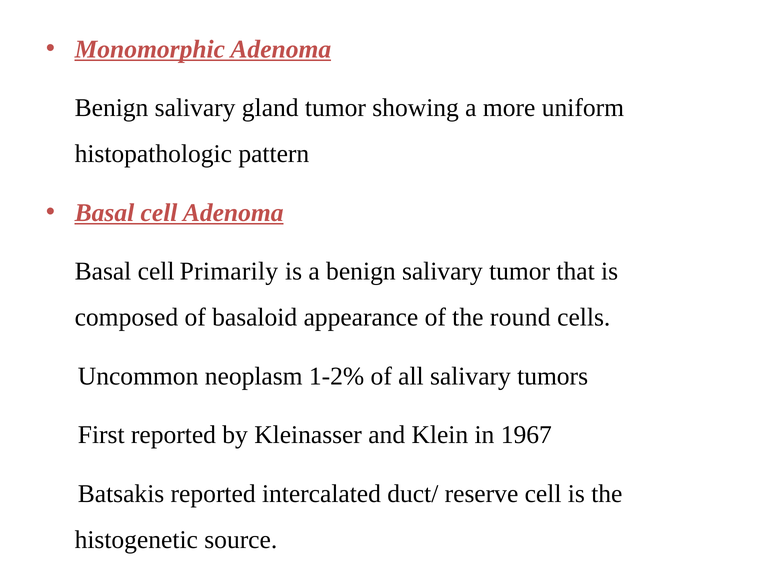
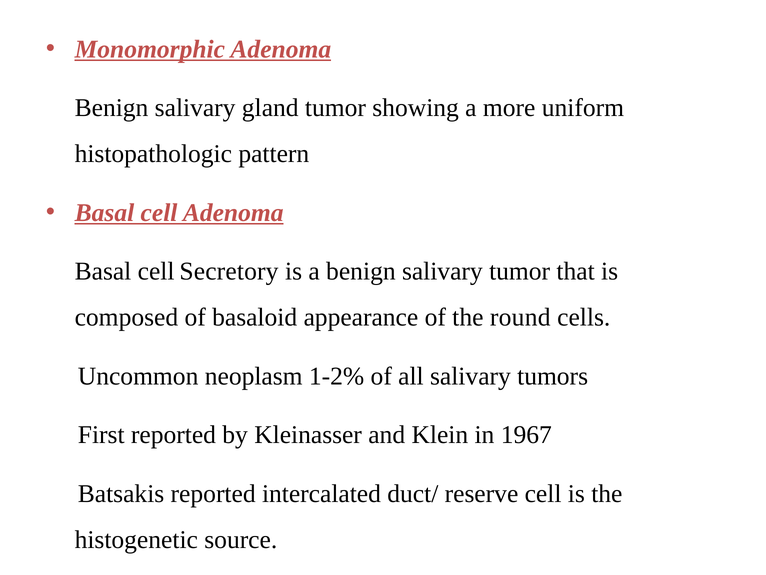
Primarily: Primarily -> Secretory
